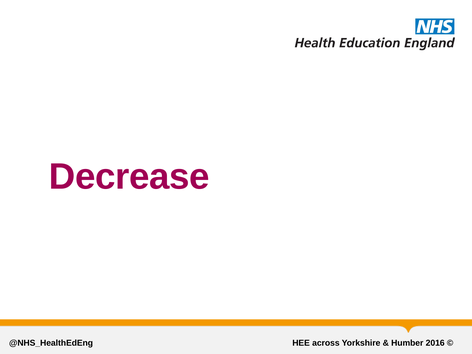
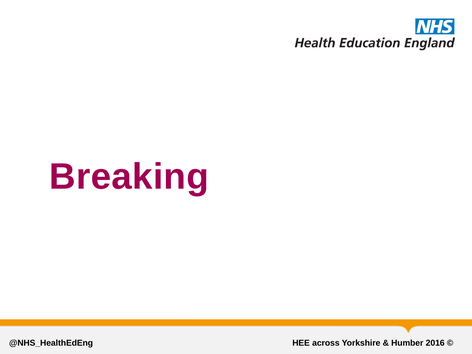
Decrease: Decrease -> Breaking
